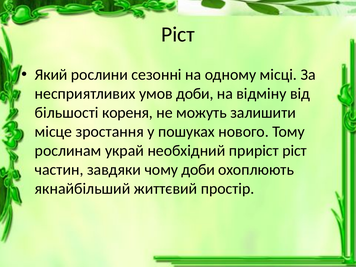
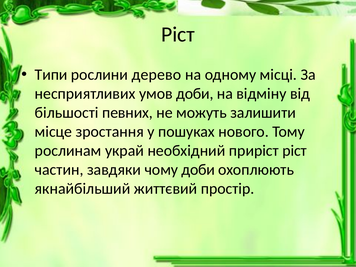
Який: Який -> Типи
сезонні: сезонні -> дерево
кореня: кореня -> певних
